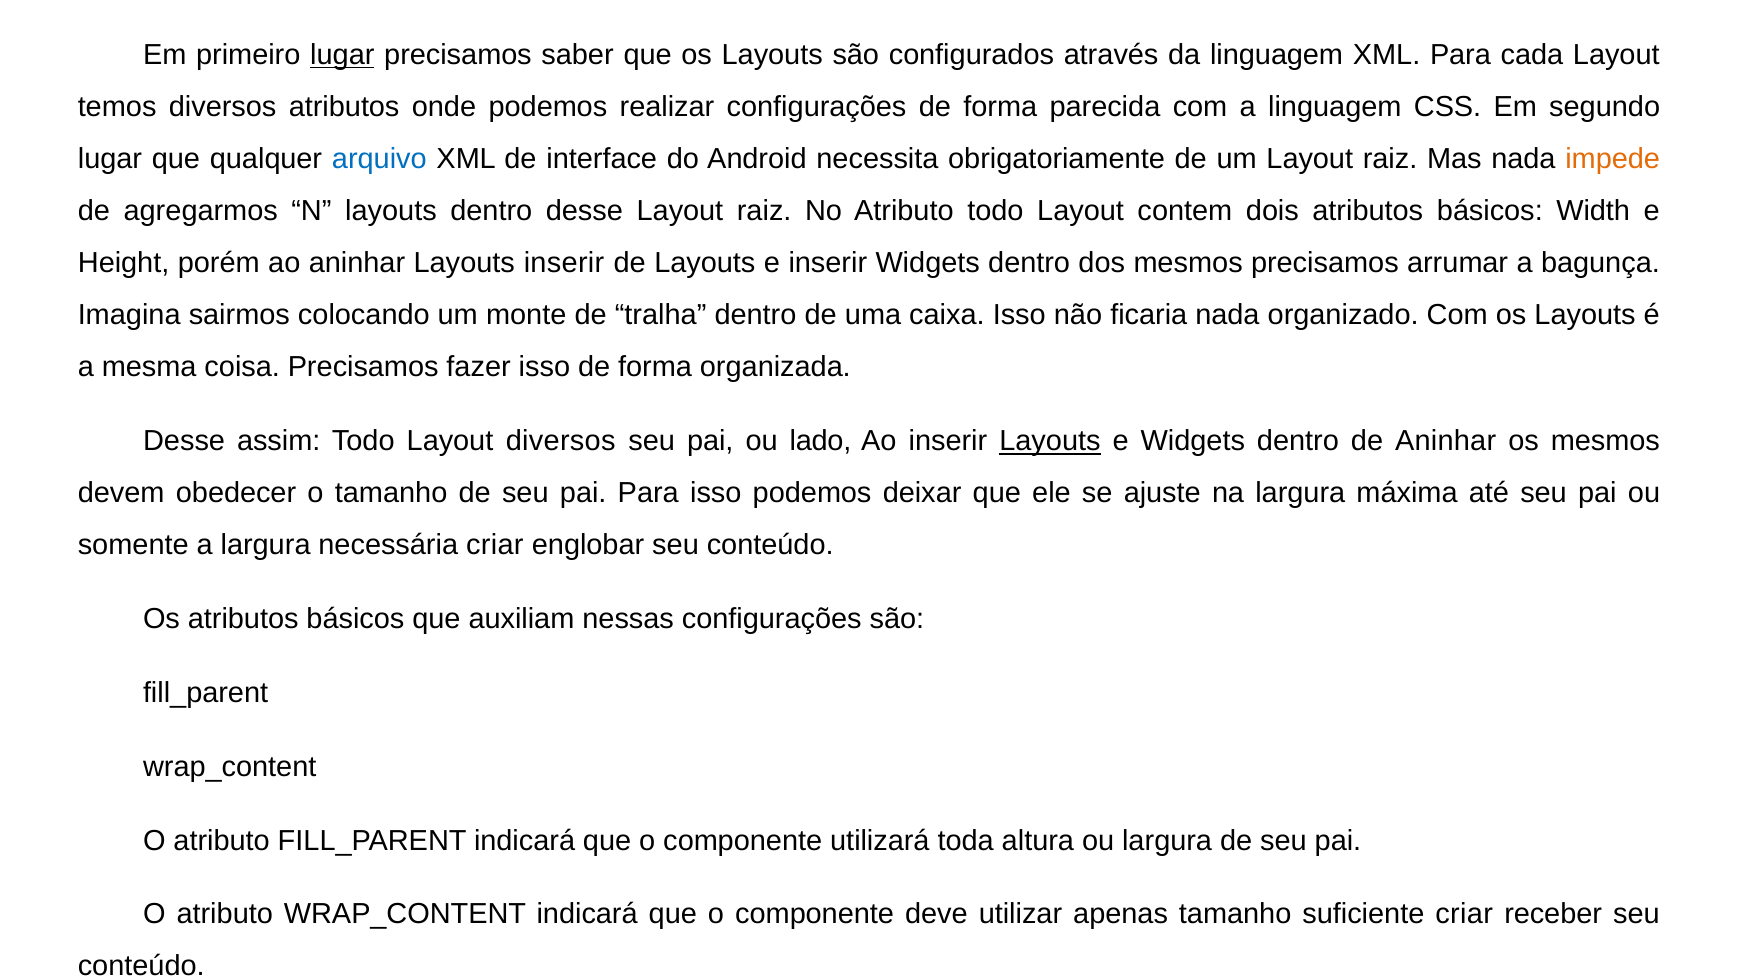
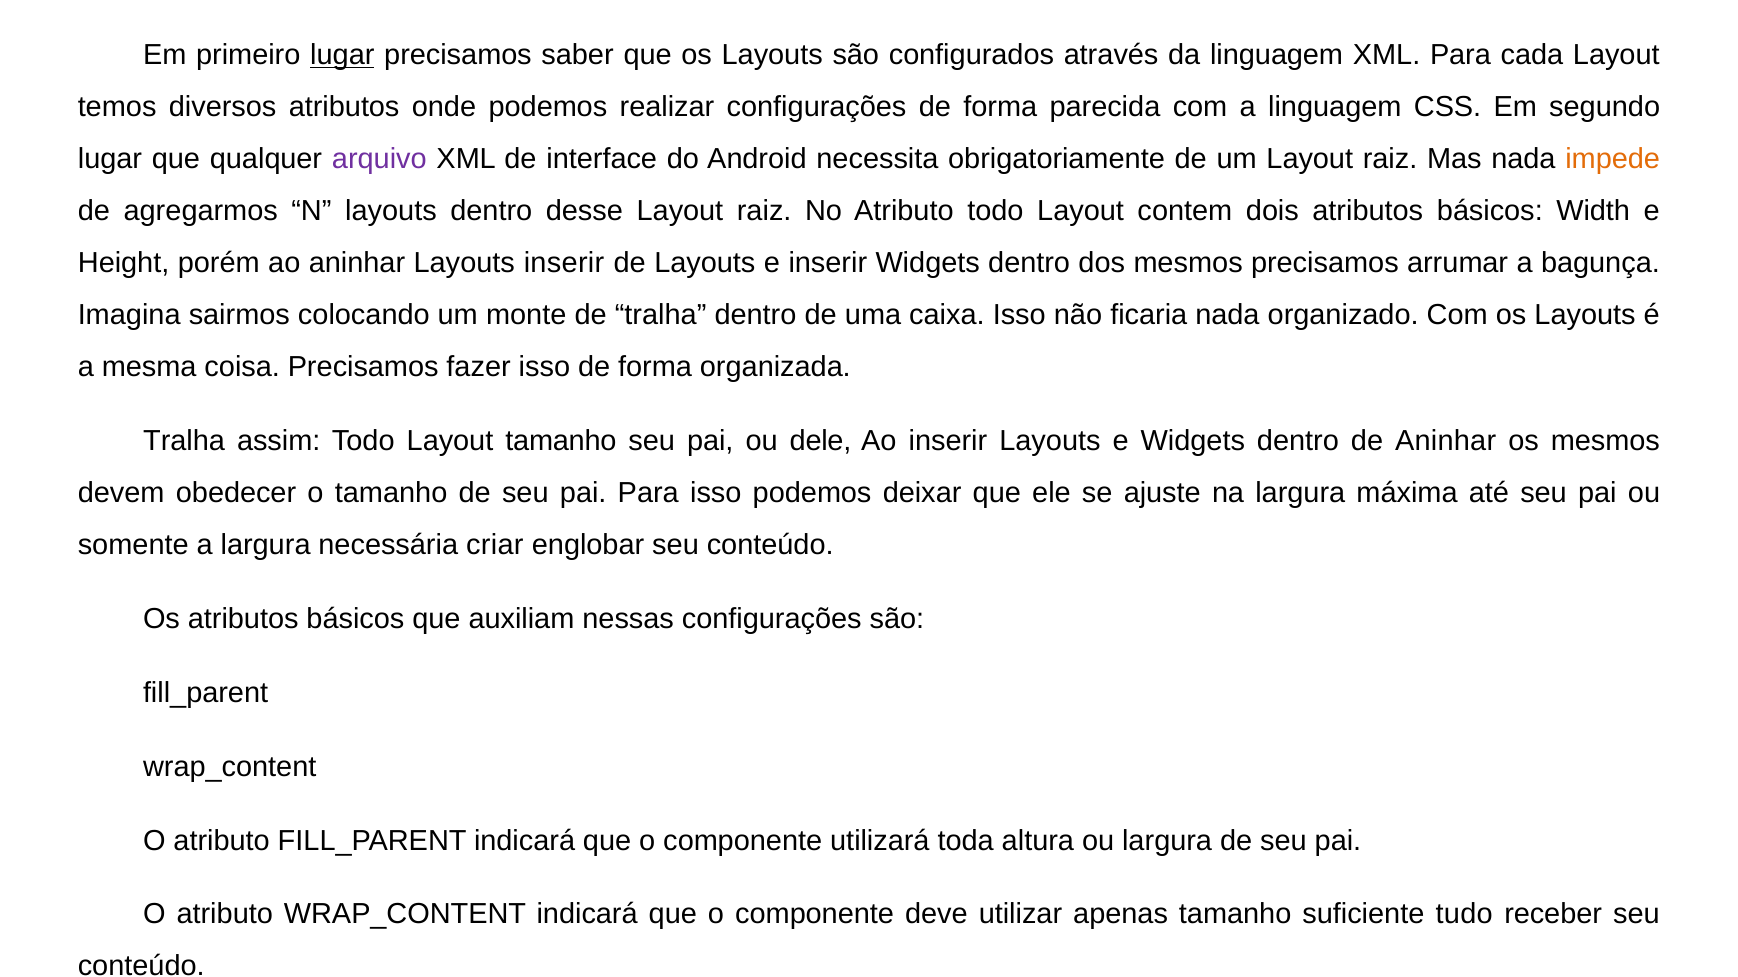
arquivo colour: blue -> purple
Desse at (184, 441): Desse -> Tralha
Layout diversos: diversos -> tamanho
lado: lado -> dele
Layouts at (1050, 441) underline: present -> none
suficiente criar: criar -> tudo
